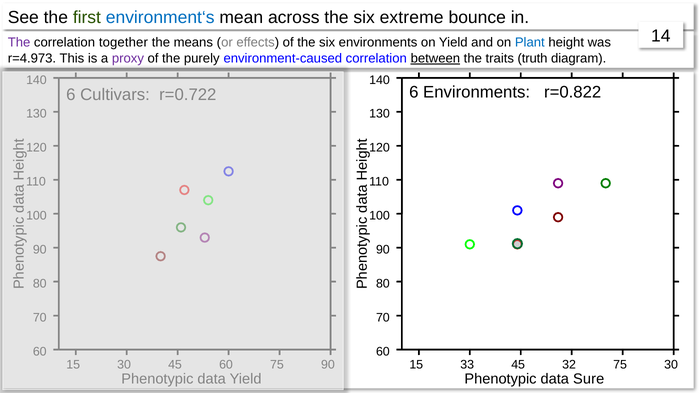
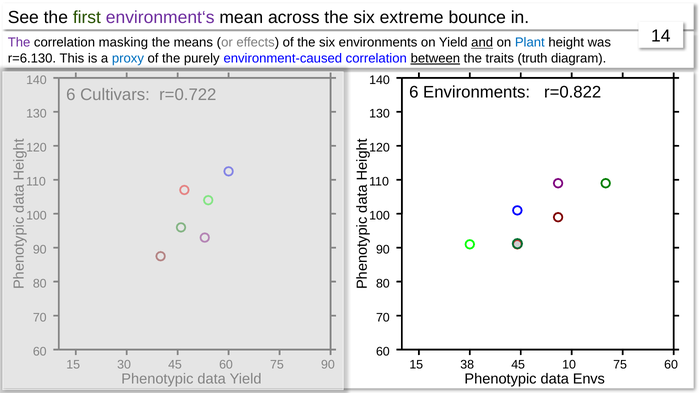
environment‘s colour: blue -> purple
together: together -> masking
and underline: none -> present
r=4.973: r=4.973 -> r=6.130
proxy colour: purple -> blue
33: 33 -> 38
32: 32 -> 10
75 30: 30 -> 60
Sure: Sure -> Envs
